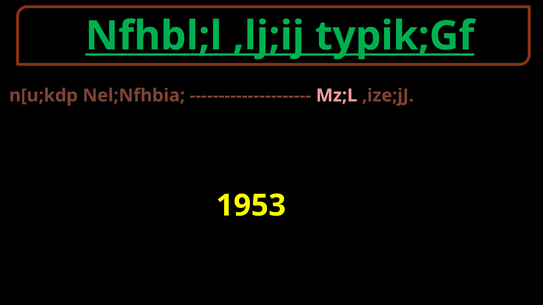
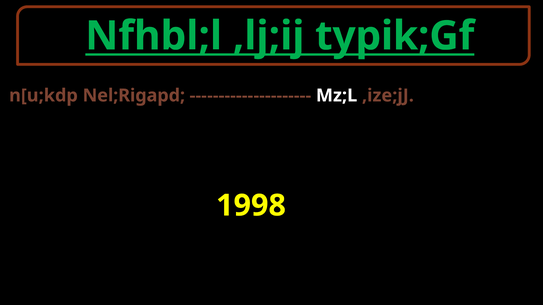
Nel;Nfhbia: Nel;Nfhbia -> Nel;Rigapd
Mz;L colour: pink -> white
1953: 1953 -> 1998
